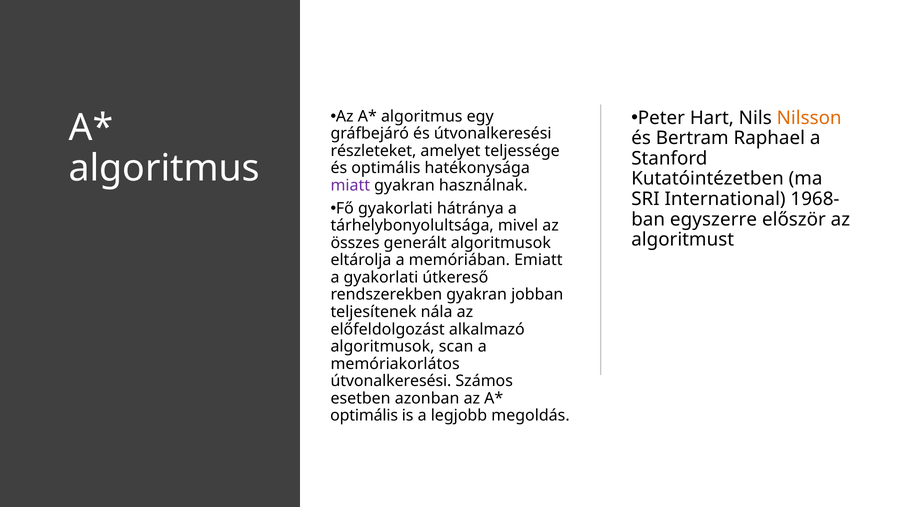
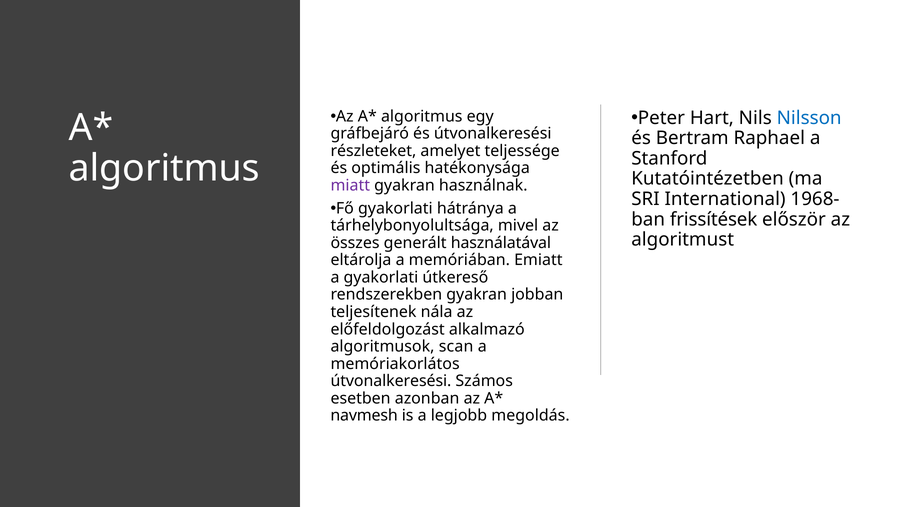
Nilsson colour: orange -> blue
egyszerre: egyszerre -> frissítések
generált algoritmusok: algoritmusok -> használatával
optimális at (364, 415): optimális -> navmesh
